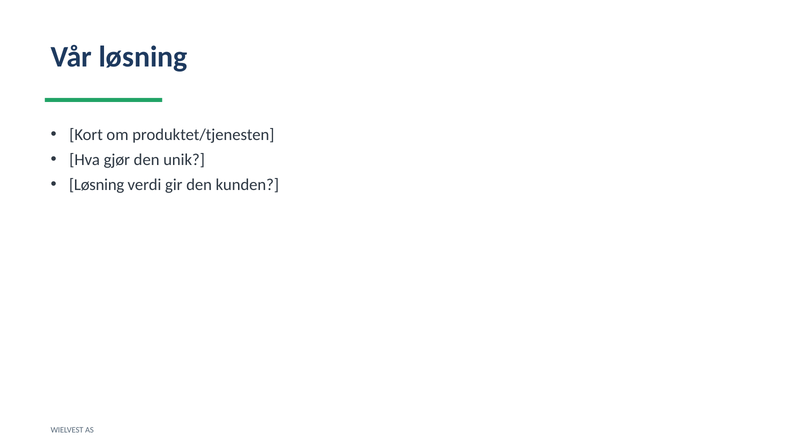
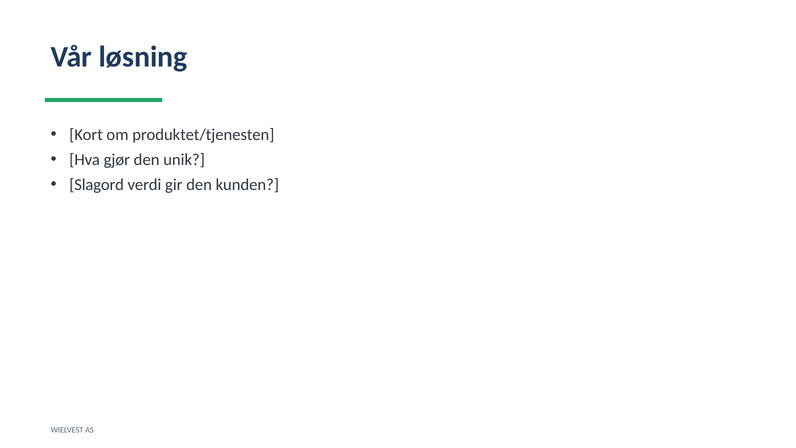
Løsning at (97, 185): Løsning -> Slagord
